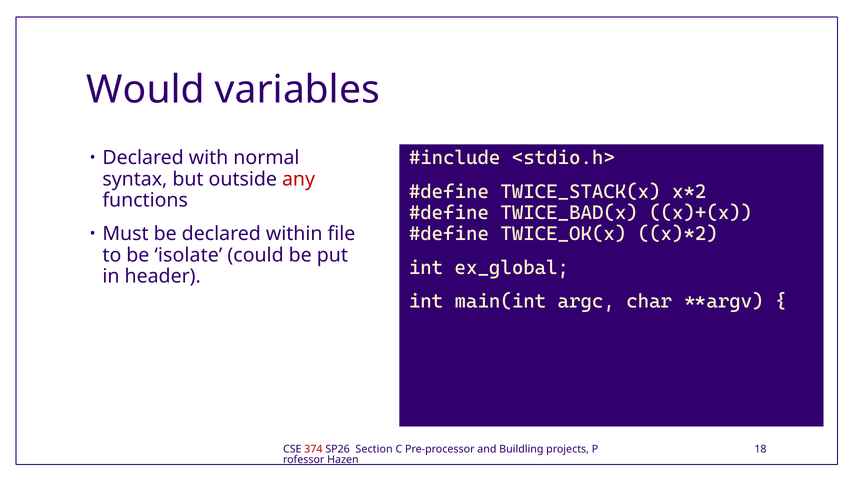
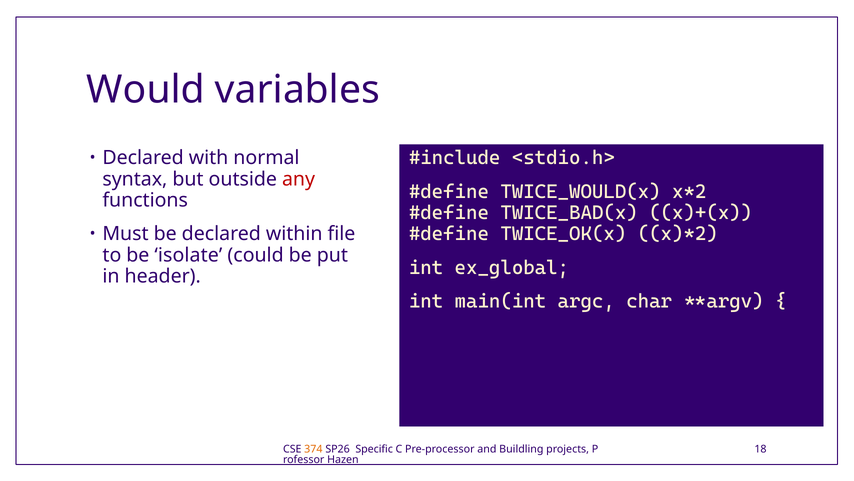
TWICE_STACK(x: TWICE_STACK(x -> TWICE_WOULD(x
374 colour: red -> orange
Section: Section -> Specific
